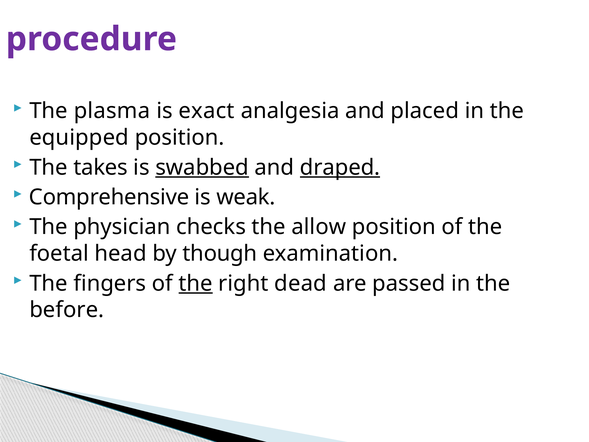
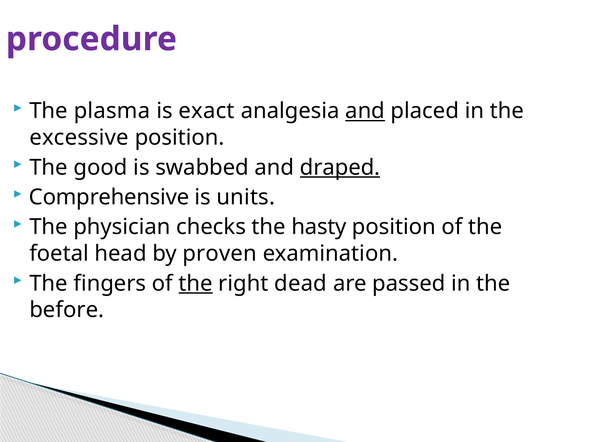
and at (365, 111) underline: none -> present
equipped: equipped -> excessive
takes: takes -> good
swabbed underline: present -> none
weak: weak -> units
allow: allow -> hasty
though: though -> proven
